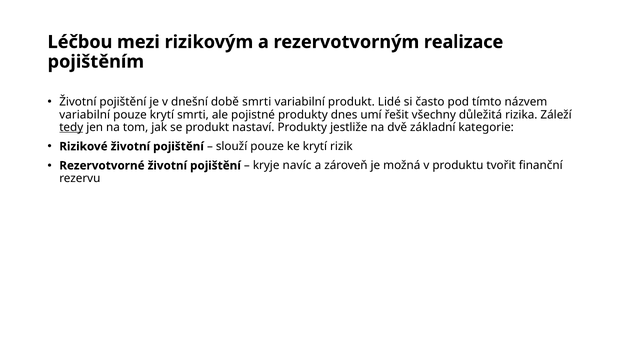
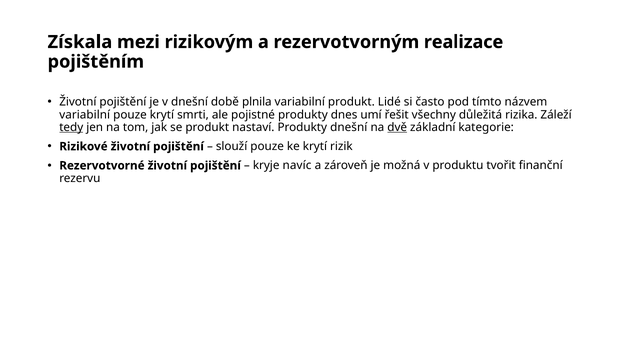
Léčbou: Léčbou -> Získala
době smrti: smrti -> plnila
Produkty jestliže: jestliže -> dnešní
dvě underline: none -> present
